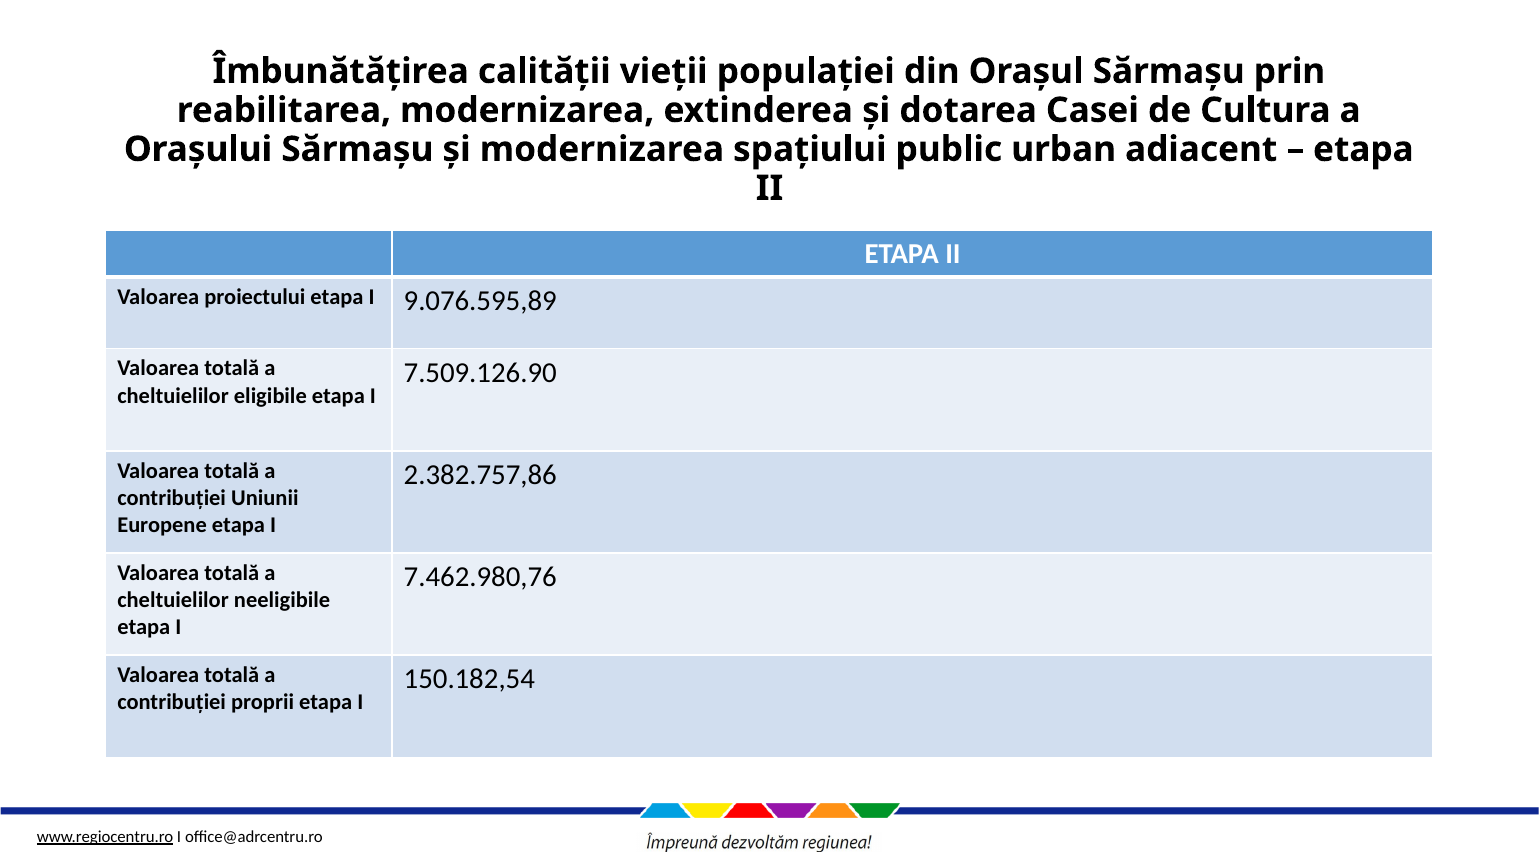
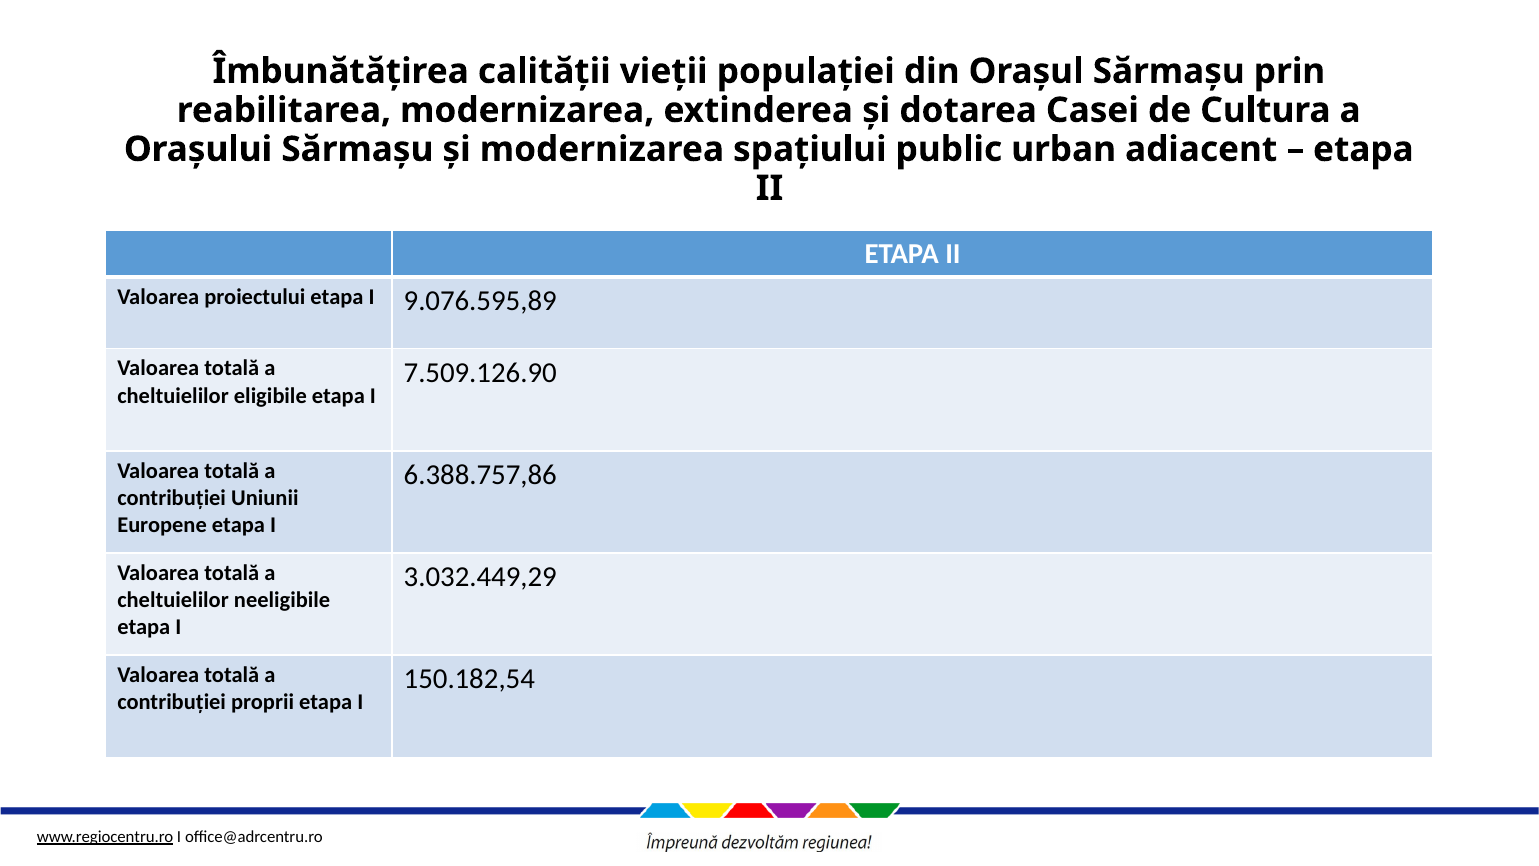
2.382.757,86: 2.382.757,86 -> 6.388.757,86
7.462.980,76: 7.462.980,76 -> 3.032.449,29
